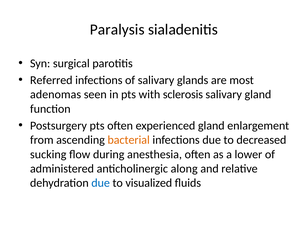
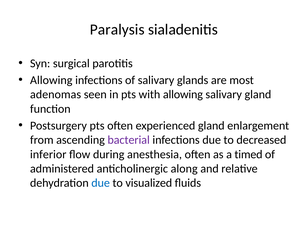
Referred at (51, 80): Referred -> Allowing
with sclerosis: sclerosis -> allowing
bacterial colour: orange -> purple
sucking: sucking -> inferior
lower: lower -> timed
